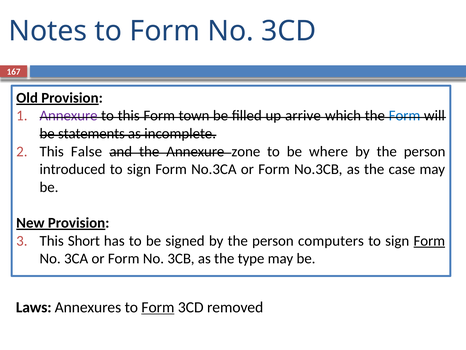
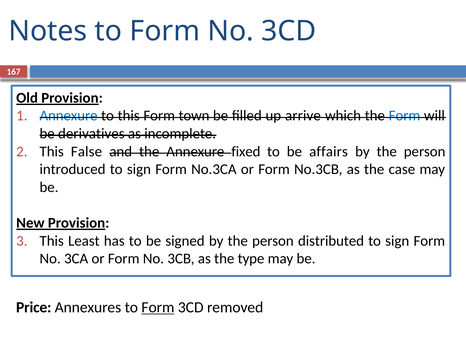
Annexure at (69, 116) colour: purple -> blue
statements: statements -> derivatives
zone: zone -> fixed
where: where -> affairs
Short: Short -> Least
computers: computers -> distributed
Form at (429, 241) underline: present -> none
Laws: Laws -> Price
